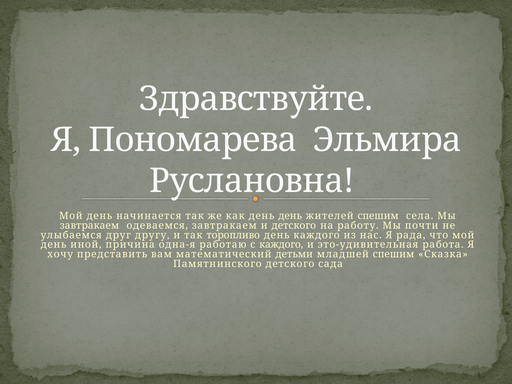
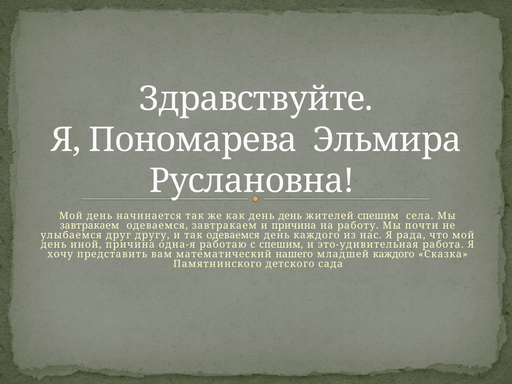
и детского: детского -> причина
так торопливо: торопливо -> одеваемся
с каждого: каждого -> спешим
детьми: детьми -> нашего
младшей спешим: спешим -> каждого
